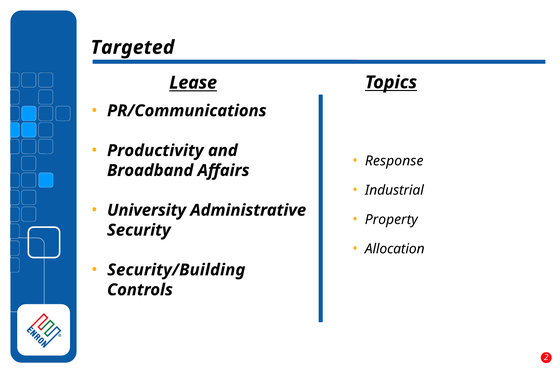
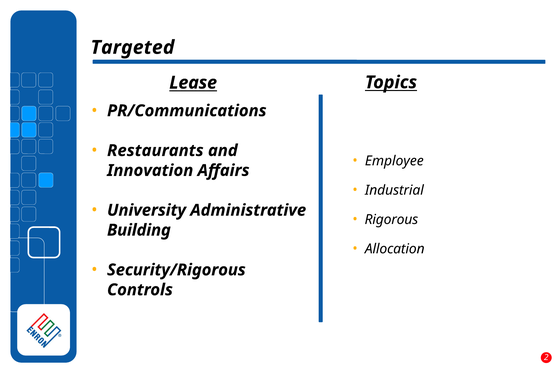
Productivity: Productivity -> Restaurants
Response: Response -> Employee
Broadband: Broadband -> Innovation
Property: Property -> Rigorous
Security: Security -> Building
Security/Building: Security/Building -> Security/Rigorous
